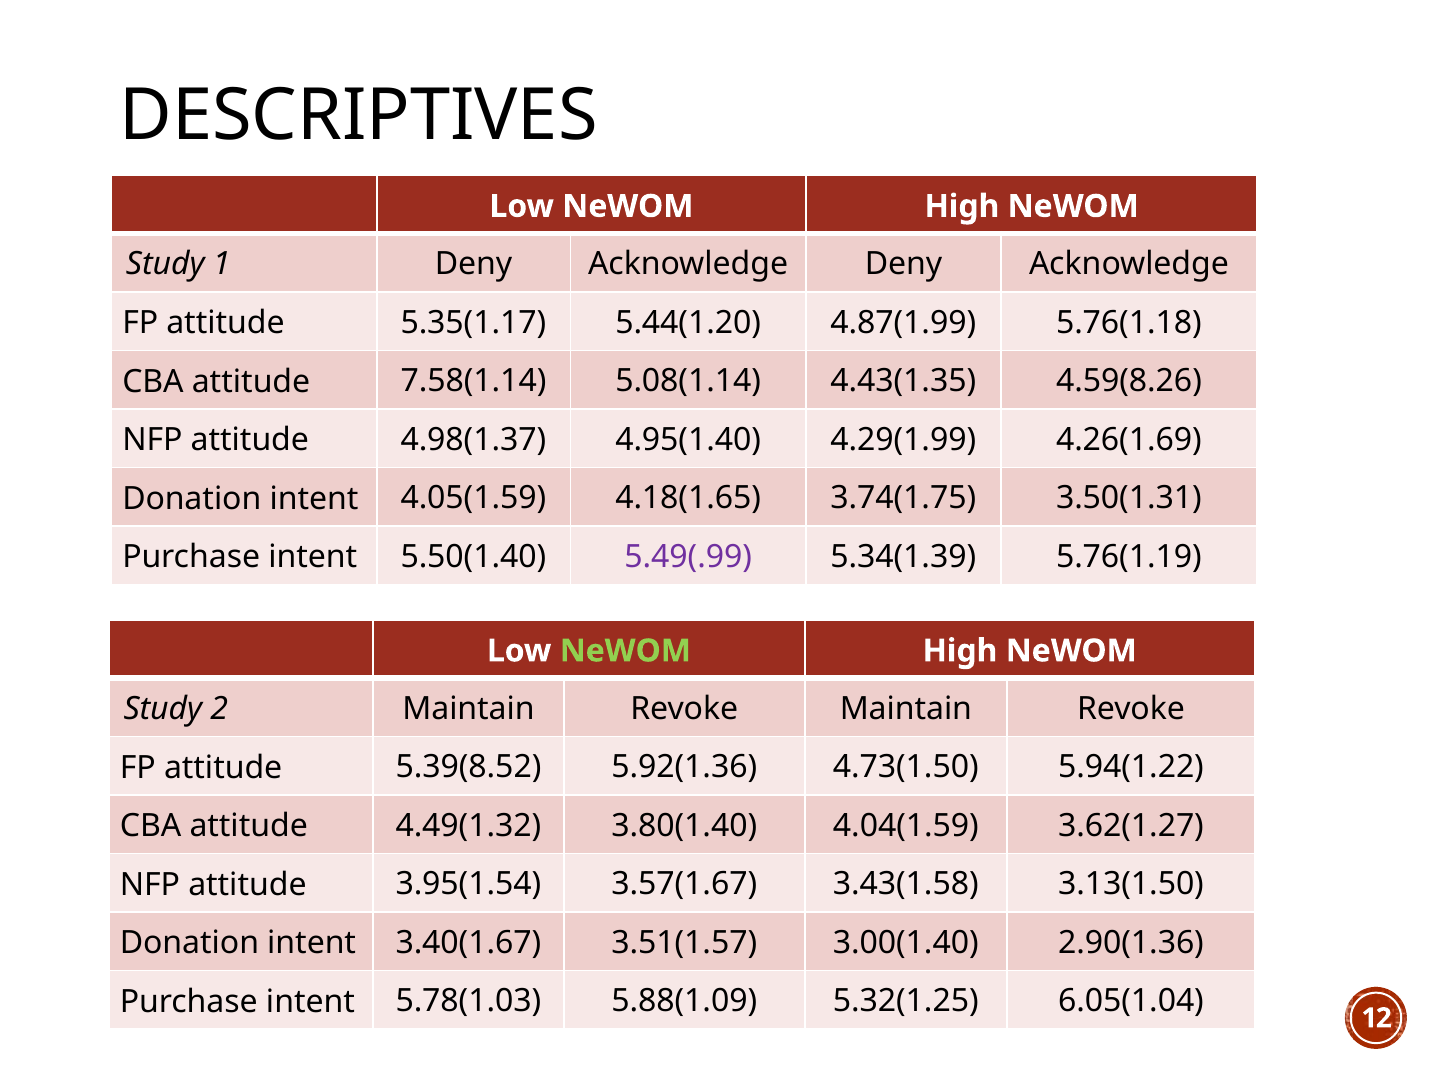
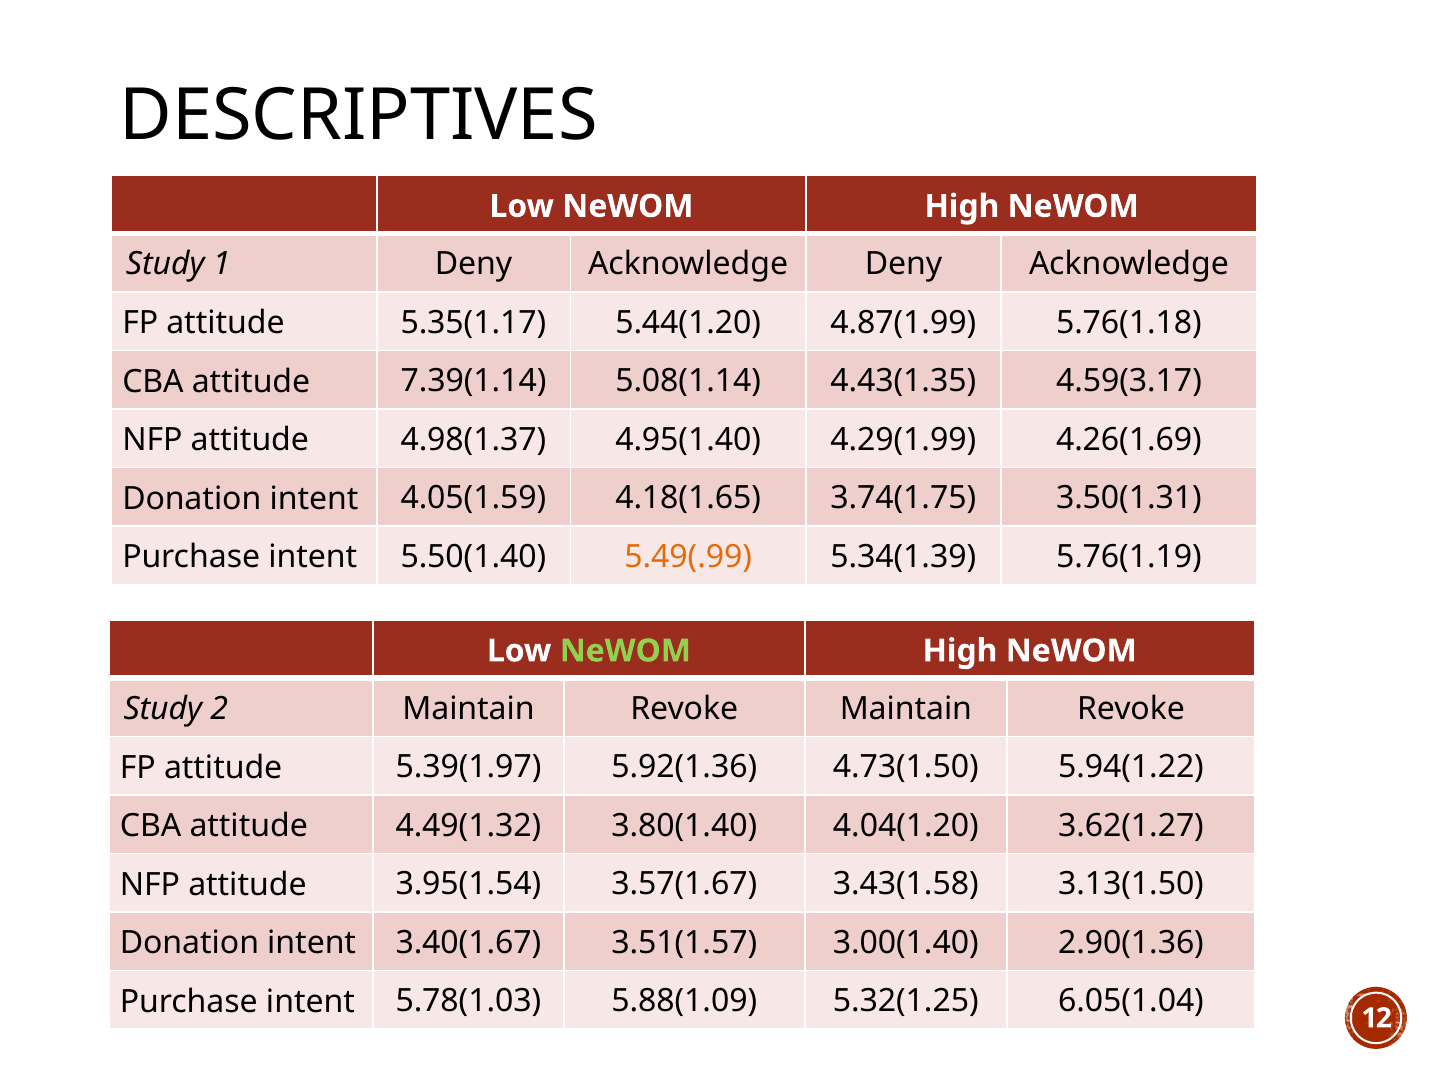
7.58(1.14: 7.58(1.14 -> 7.39(1.14
4.59(8.26: 4.59(8.26 -> 4.59(3.17
5.49(.99 colour: purple -> orange
5.39(8.52: 5.39(8.52 -> 5.39(1.97
4.04(1.59: 4.04(1.59 -> 4.04(1.20
